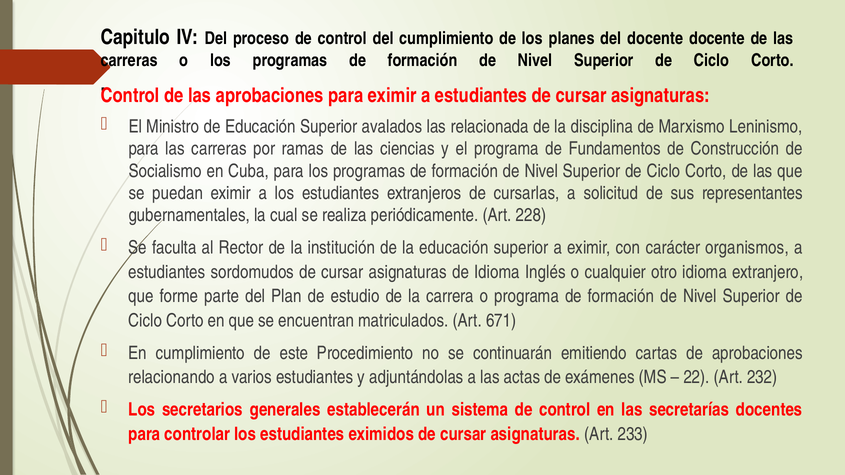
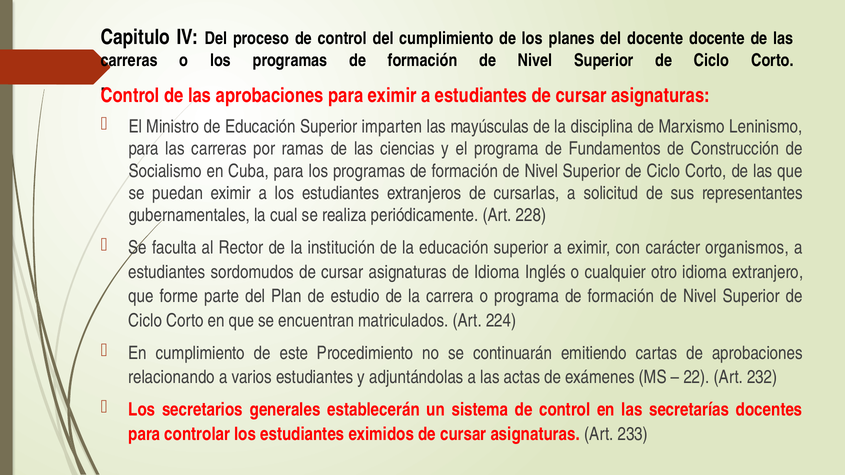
avalados: avalados -> imparten
relacionada: relacionada -> mayúsculas
671: 671 -> 224
